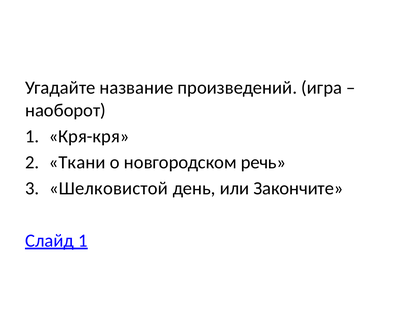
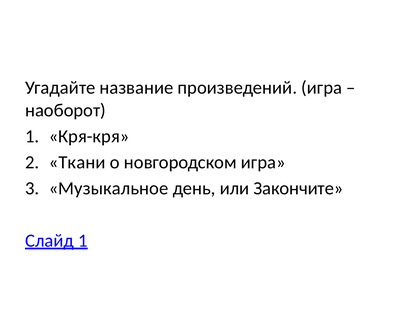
новгородском речь: речь -> игра
Шелковистой: Шелковистой -> Музыкальное
